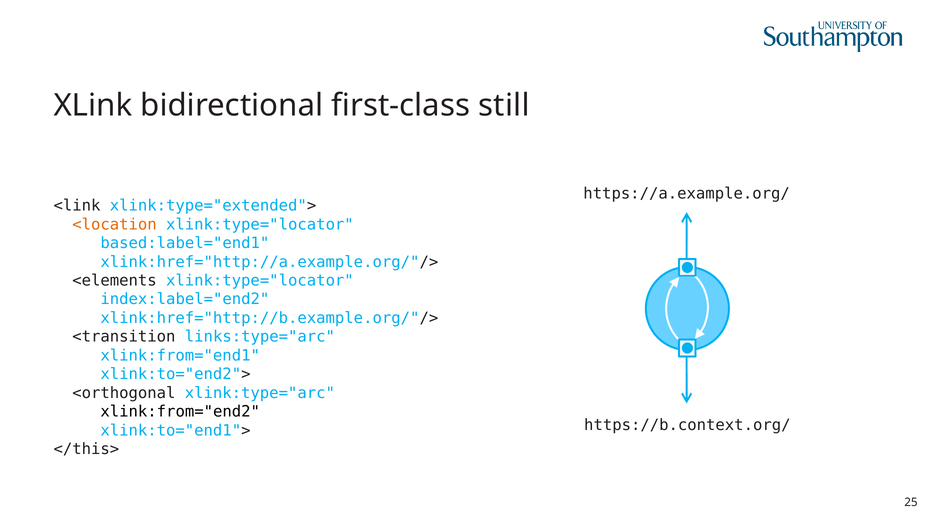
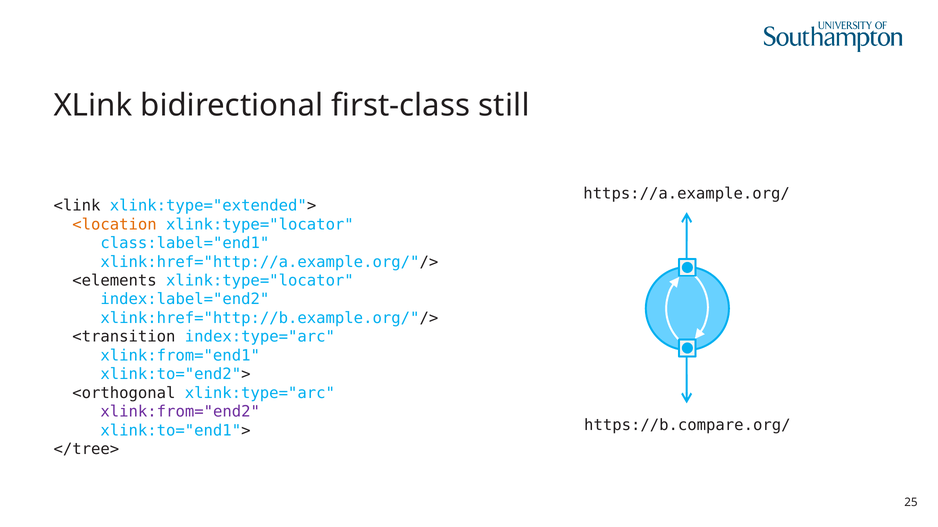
based:label="end1: based:label="end1 -> class:label="end1
links:type="arc: links:type="arc -> index:type="arc
xlink:from="end2 colour: black -> purple
https://b.context.org/: https://b.context.org/ -> https://b.compare.org/
</this>: </this> -> </tree>
